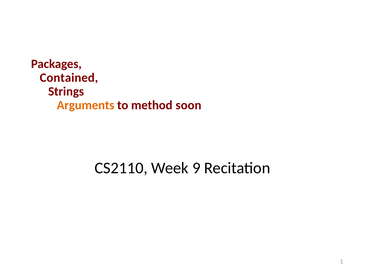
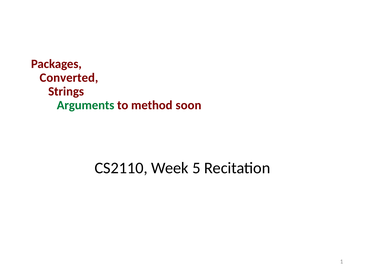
Contained: Contained -> Converted
Arguments colour: orange -> green
9: 9 -> 5
